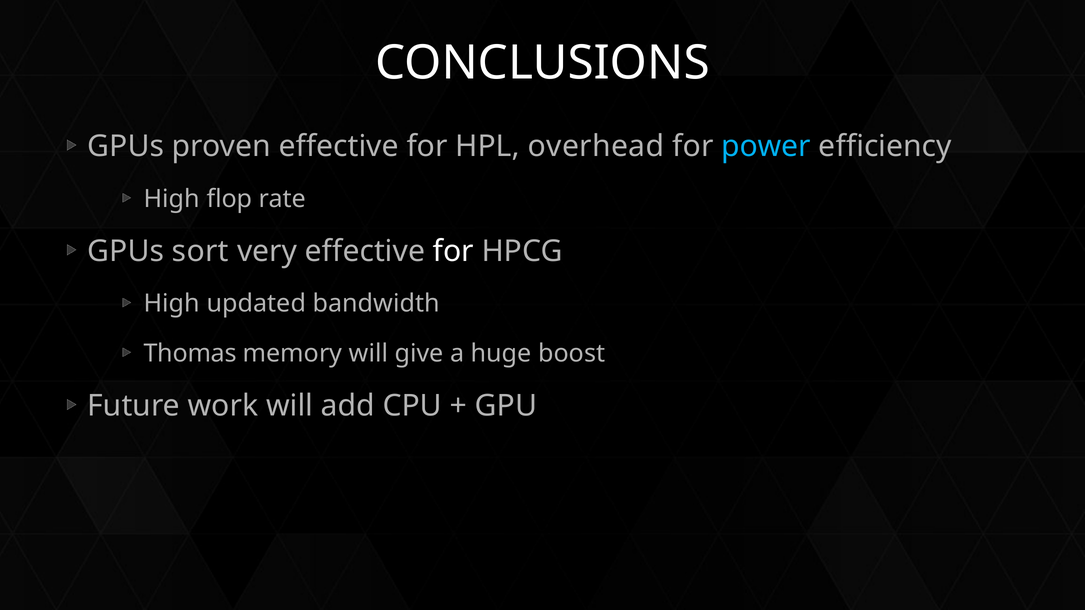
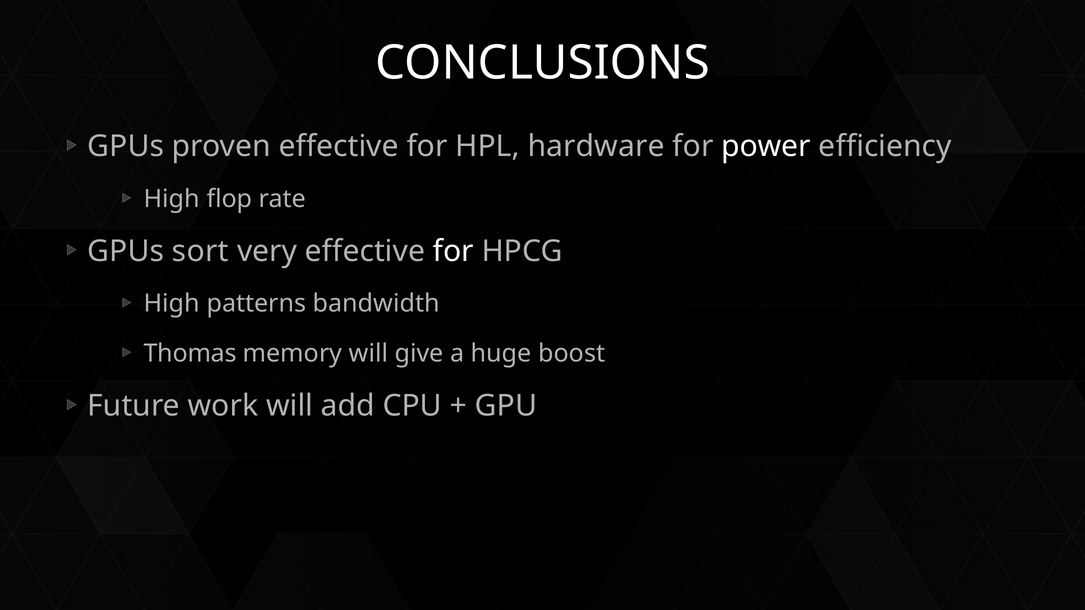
overhead: overhead -> hardware
power colour: light blue -> white
updated: updated -> patterns
